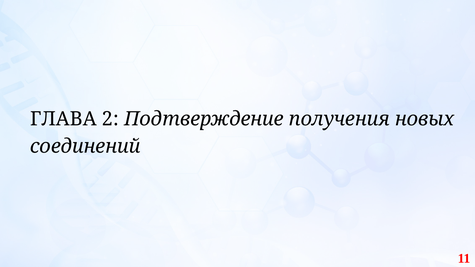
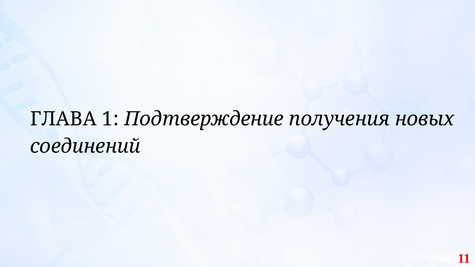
2: 2 -> 1
